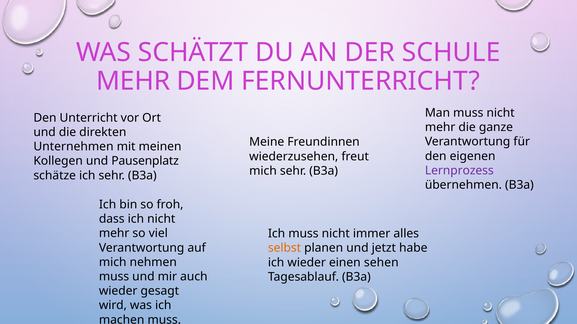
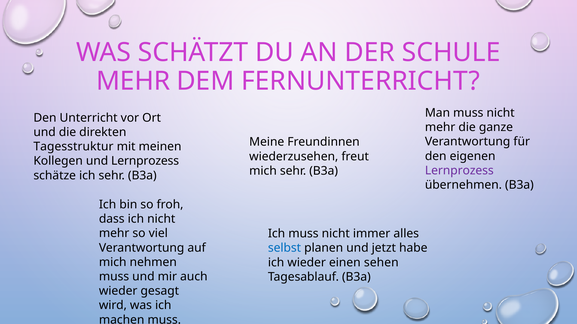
Unternehmen: Unternehmen -> Tagesstruktur
und Pausenplatz: Pausenplatz -> Lernprozess
selbst colour: orange -> blue
